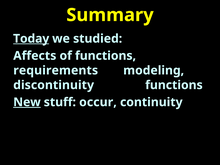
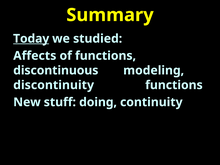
requirements: requirements -> discontinuous
New underline: present -> none
occur: occur -> doing
